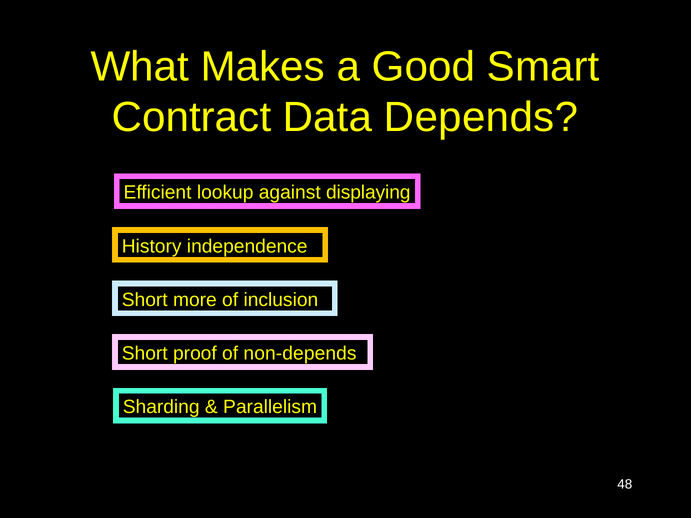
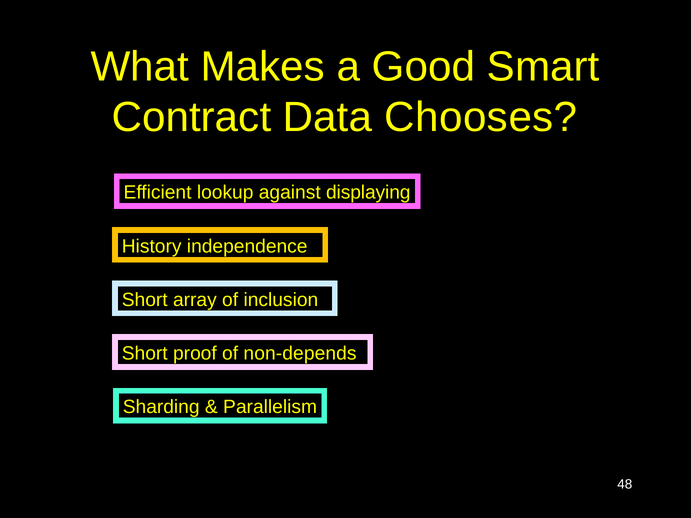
Depends: Depends -> Chooses
more: more -> array
